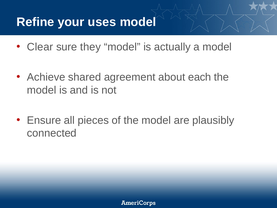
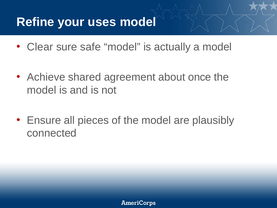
they: they -> safe
each: each -> once
